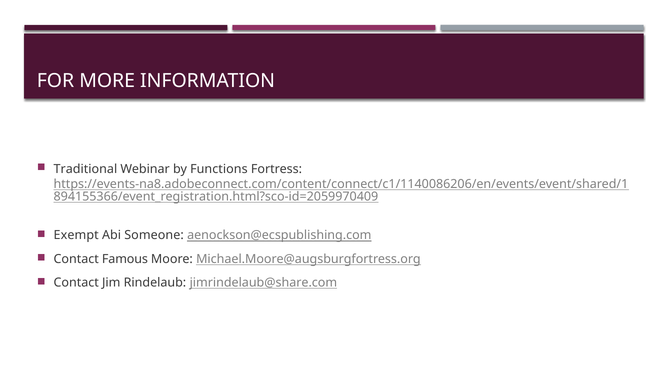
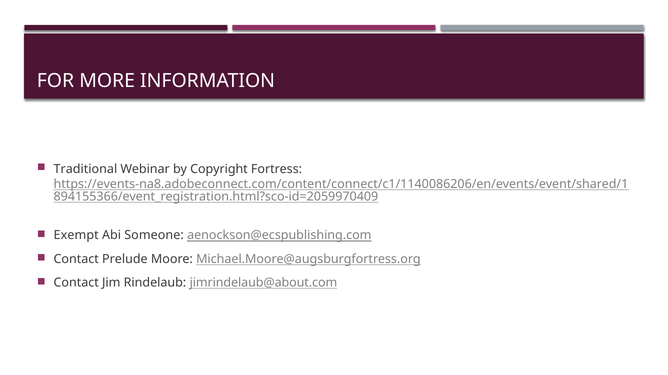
Functions: Functions -> Copyright
Famous: Famous -> Prelude
jimrindelaub@share.com: jimrindelaub@share.com -> jimrindelaub@about.com
